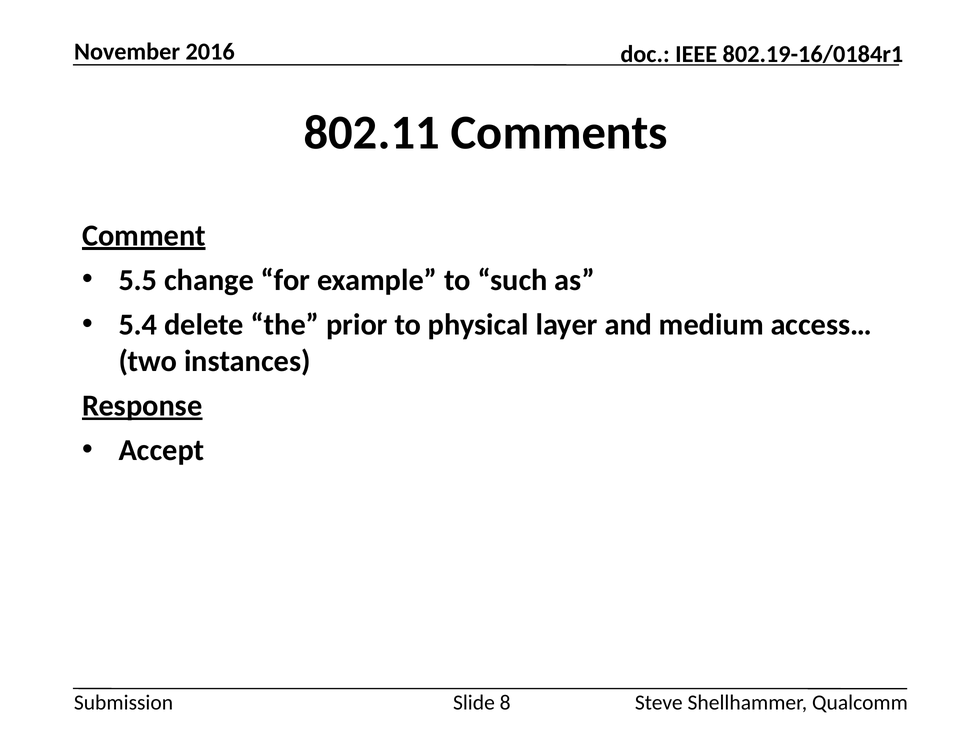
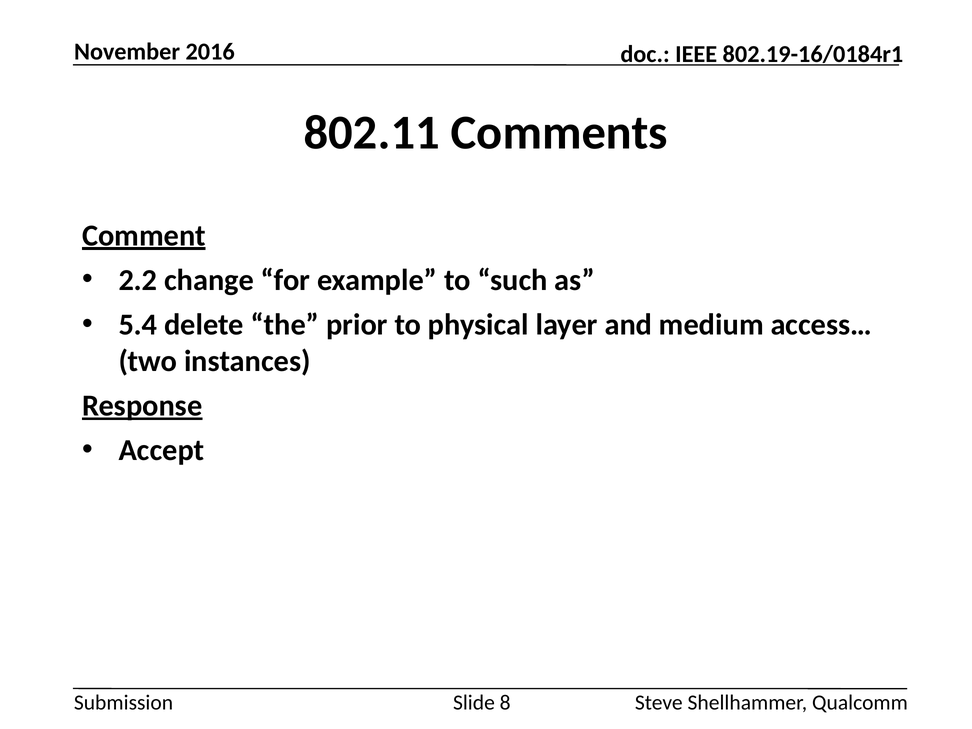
5.5: 5.5 -> 2.2
